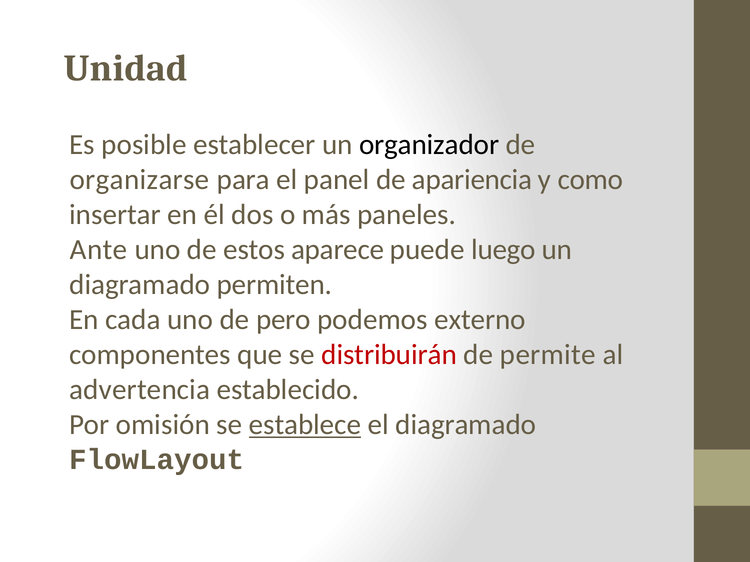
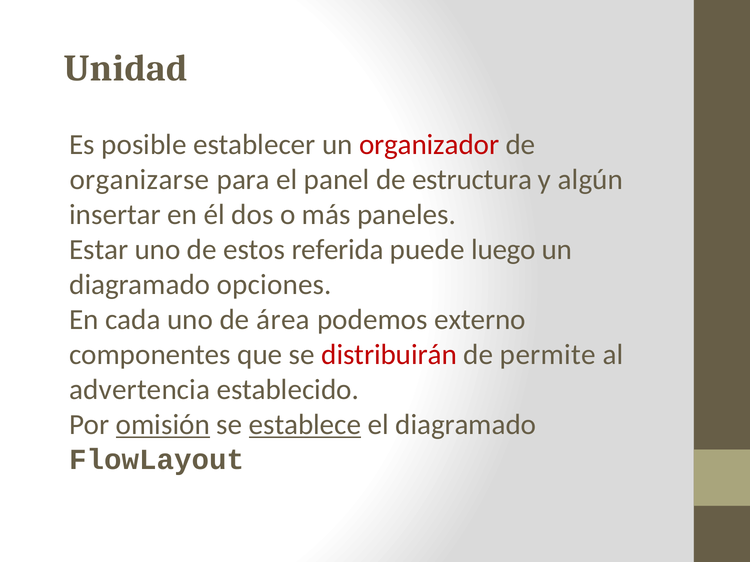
organizador colour: black -> red
apariencia: apariencia -> estructura
como: como -> algún
Ante: Ante -> Estar
aparece: aparece -> referida
permiten: permiten -> opciones
pero: pero -> área
omisión underline: none -> present
